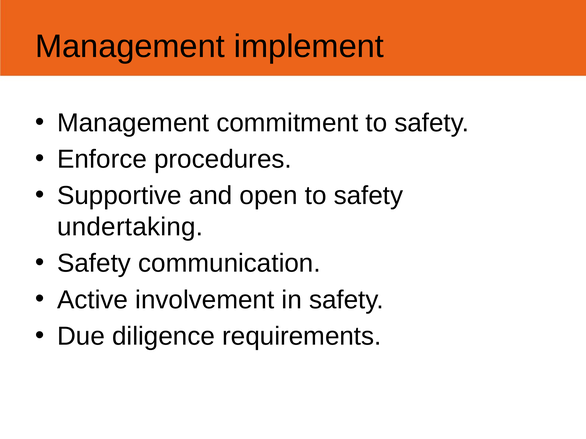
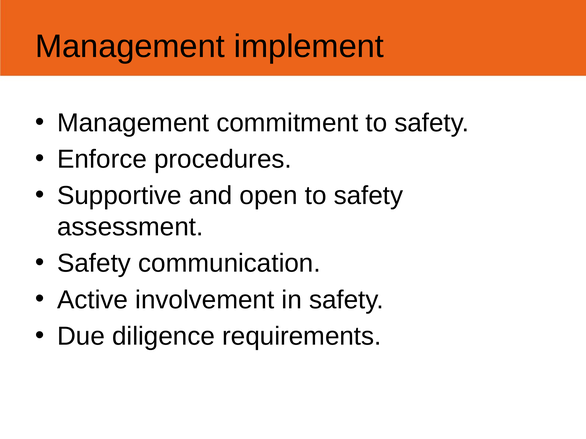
undertaking: undertaking -> assessment
